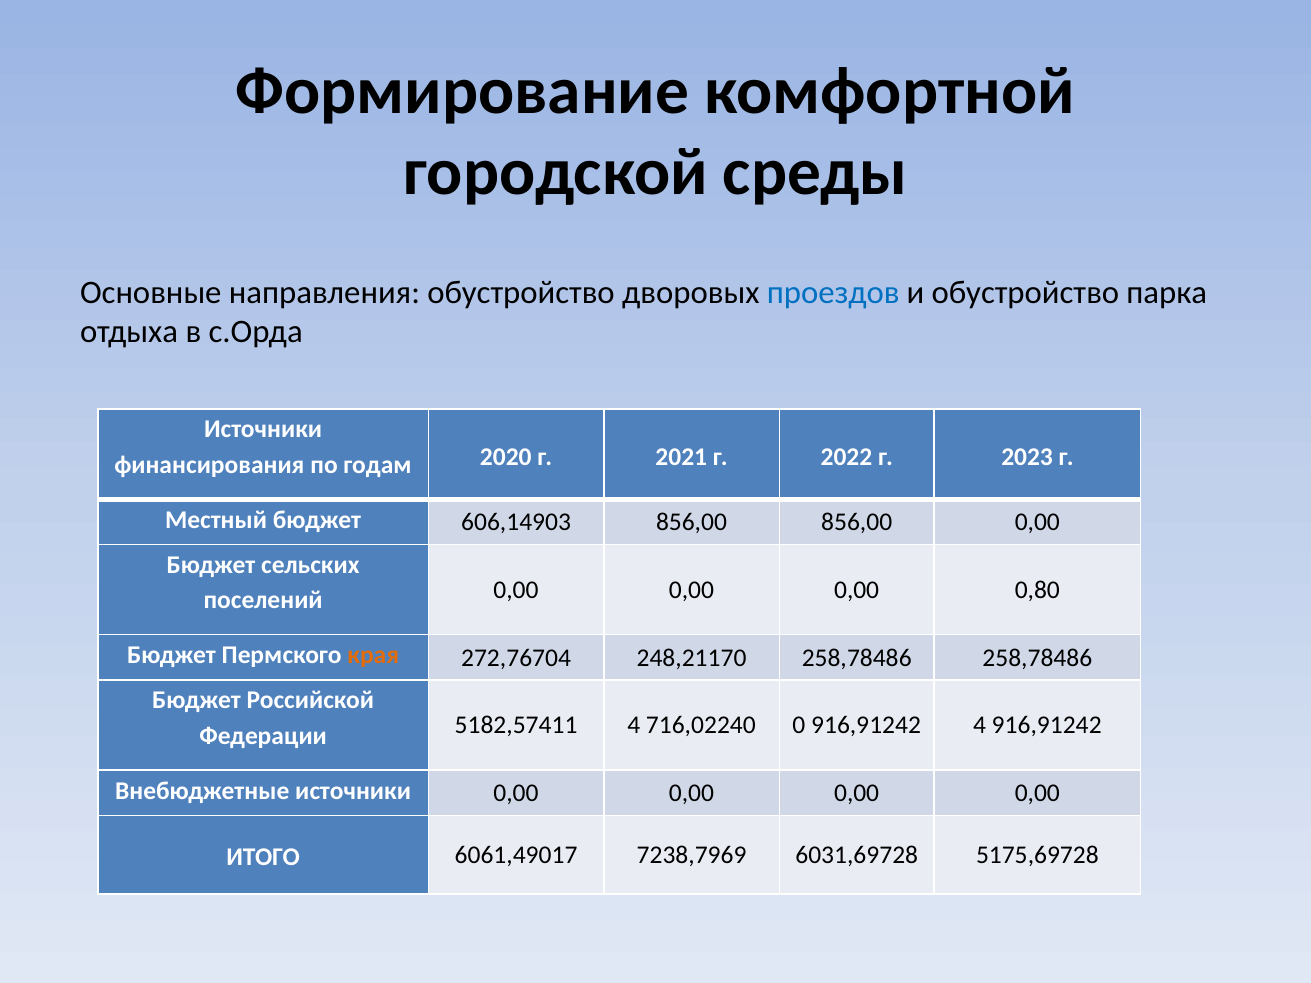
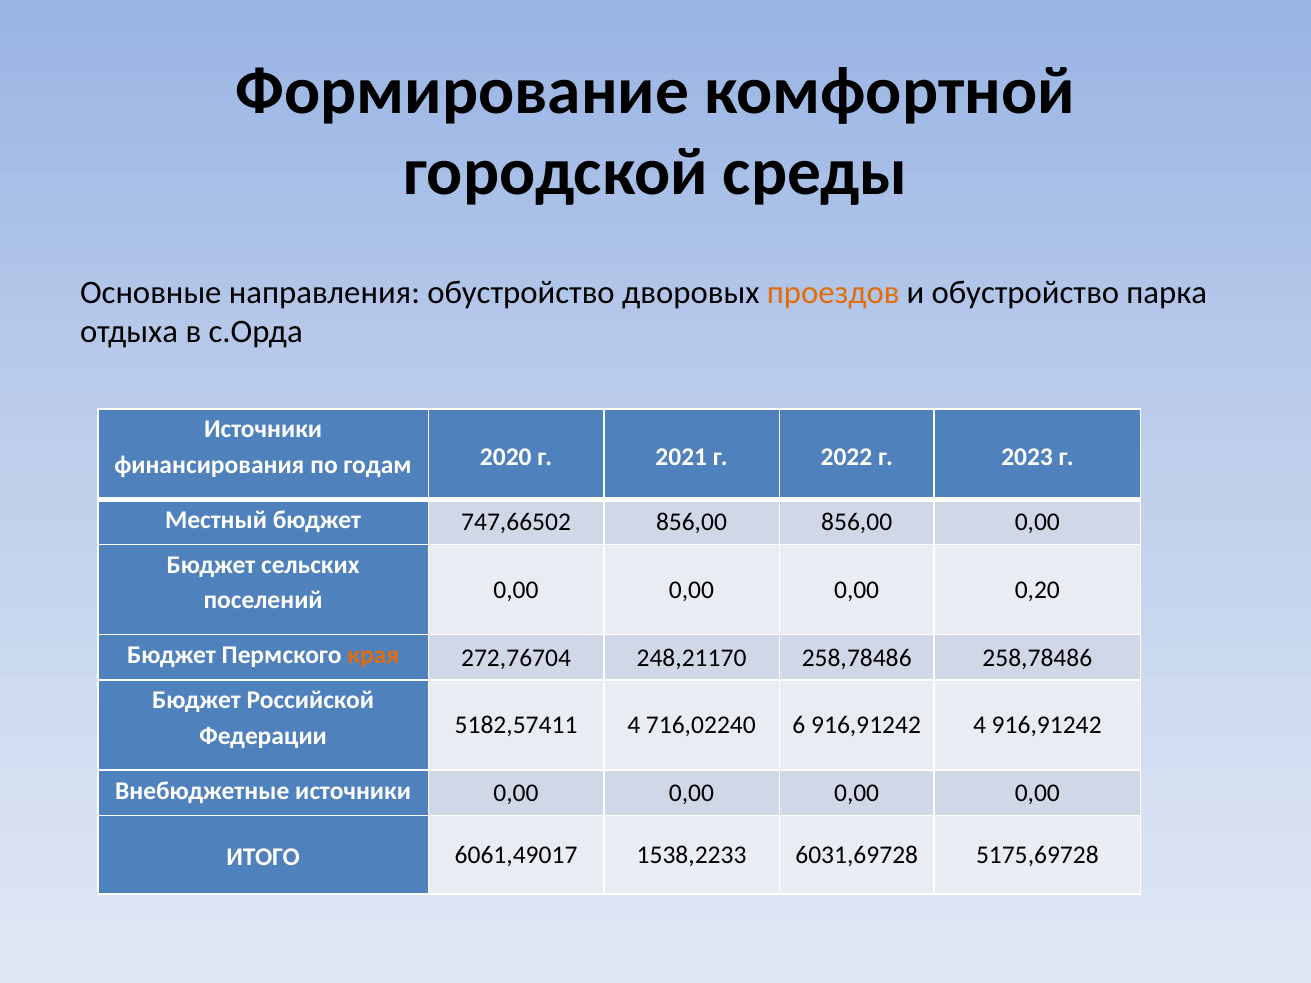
проездов colour: blue -> orange
606,14903: 606,14903 -> 747,66502
0,80: 0,80 -> 0,20
0: 0 -> 6
7238,7969: 7238,7969 -> 1538,2233
